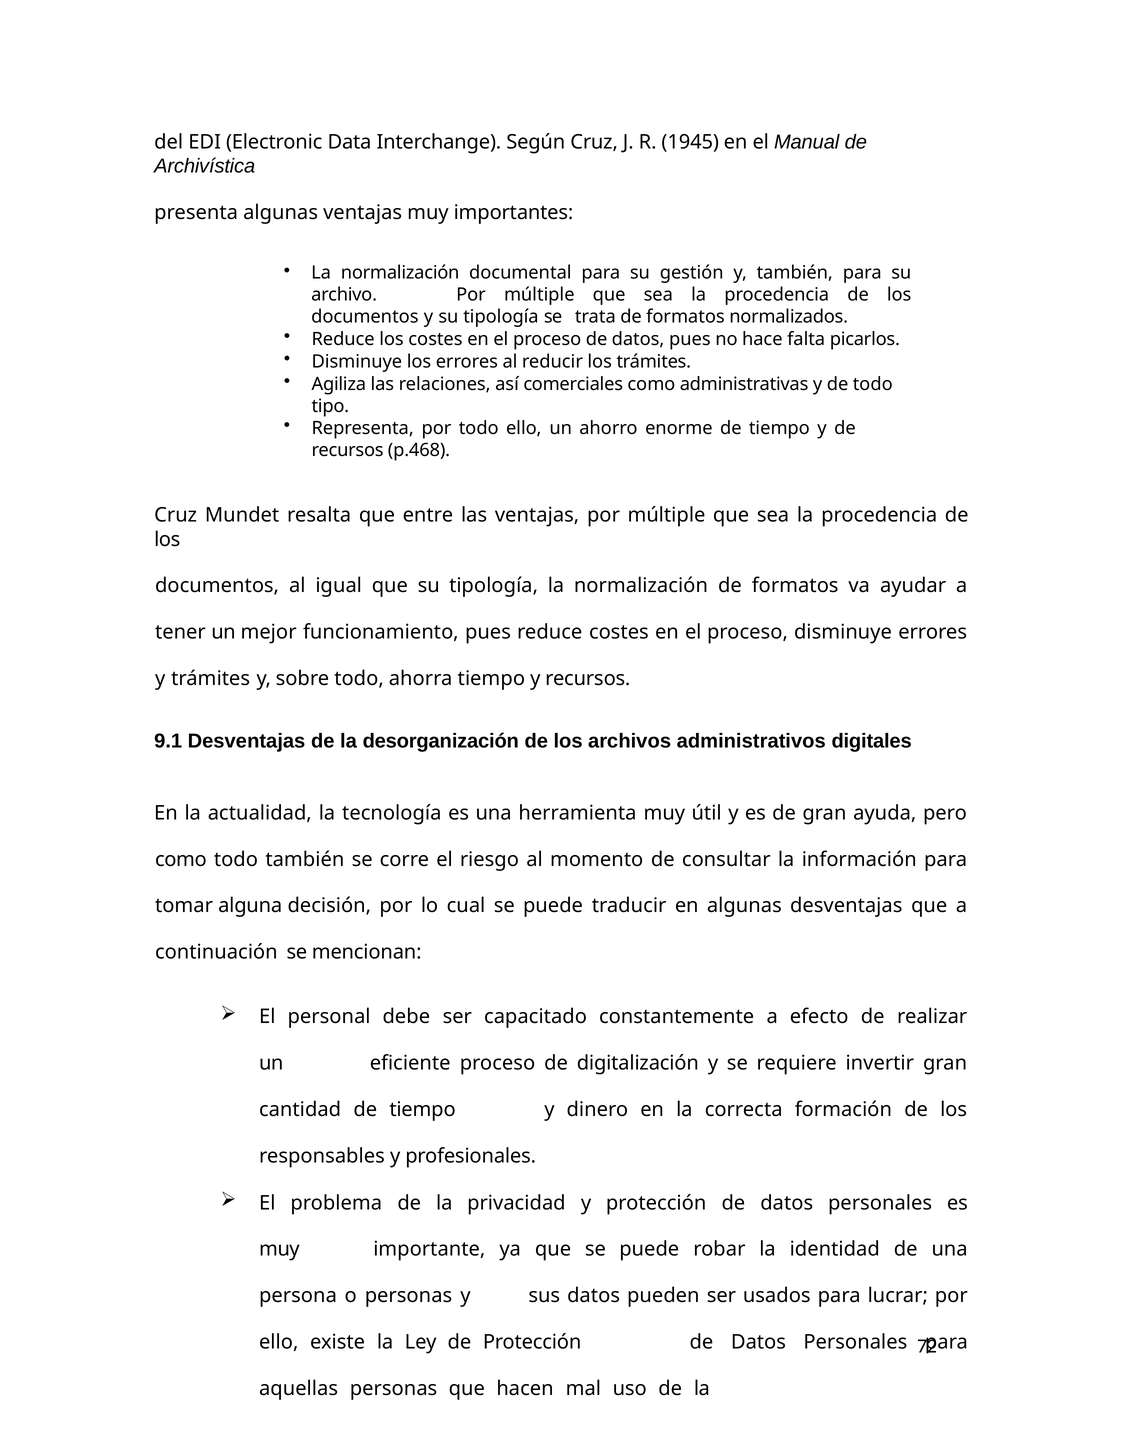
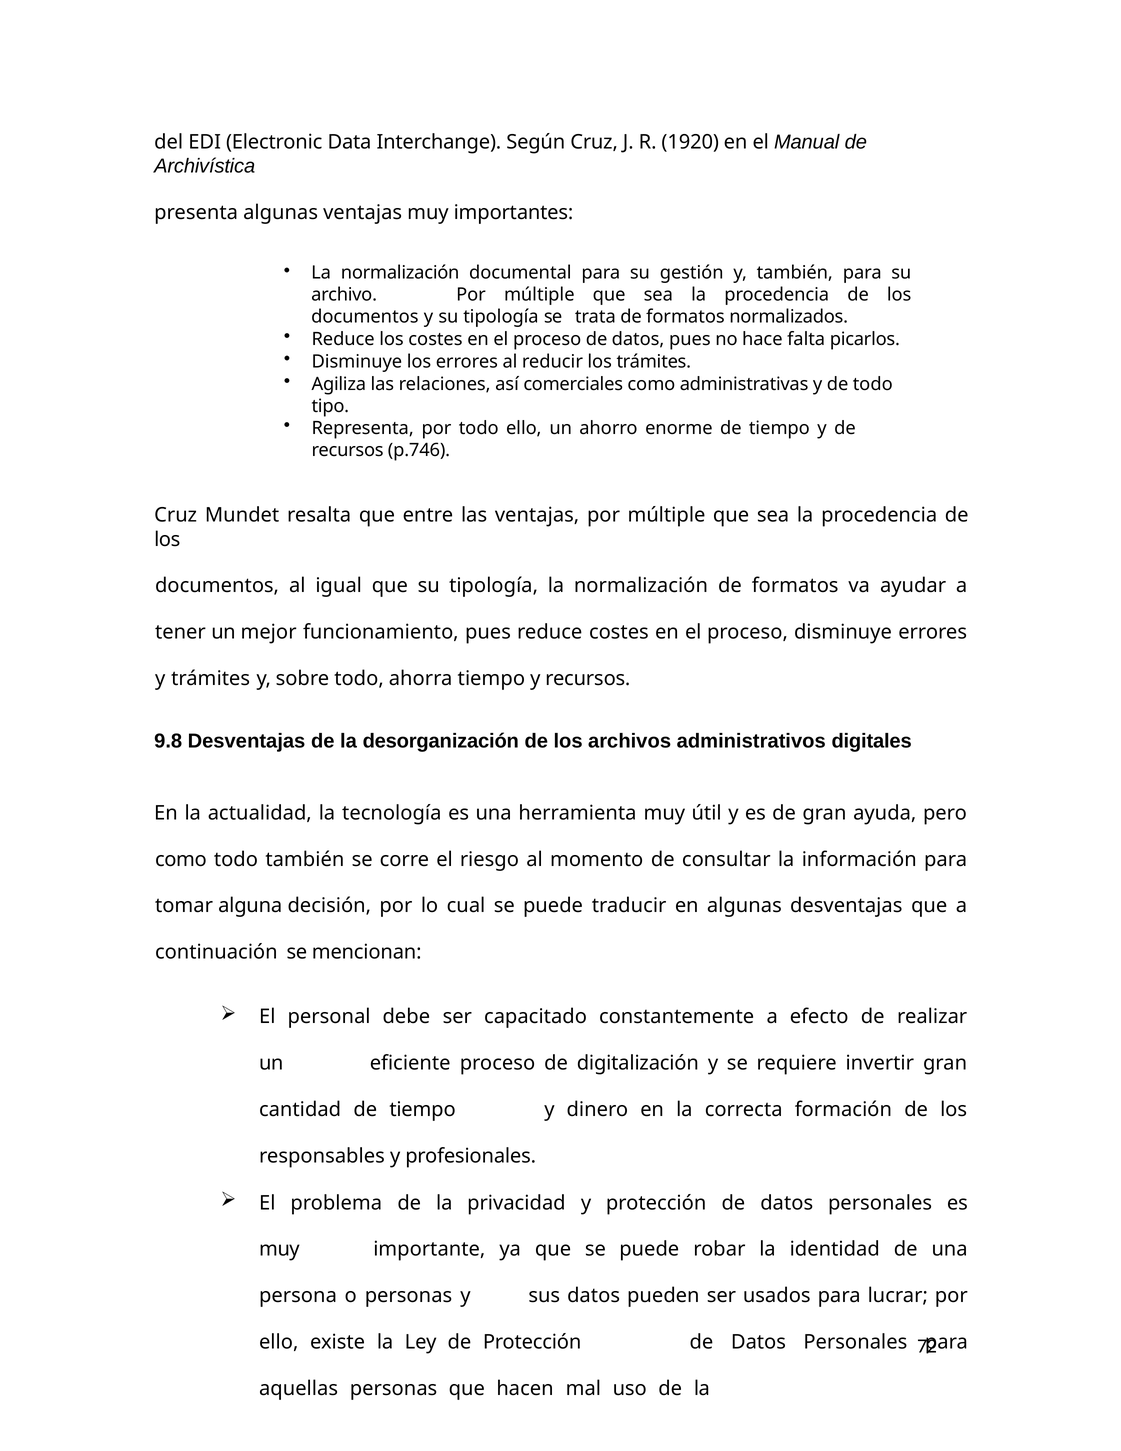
1945: 1945 -> 1920
p.468: p.468 -> p.746
9.1: 9.1 -> 9.8
